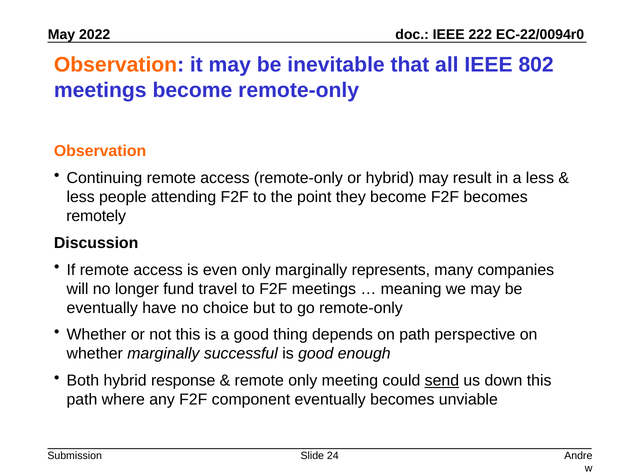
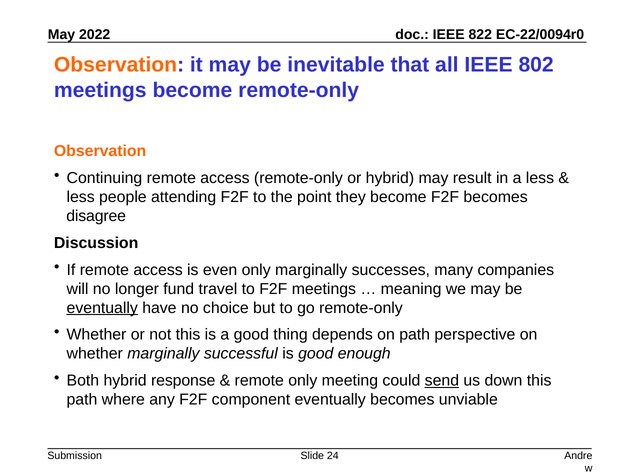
222: 222 -> 822
remotely: remotely -> disagree
represents: represents -> successes
eventually at (102, 308) underline: none -> present
